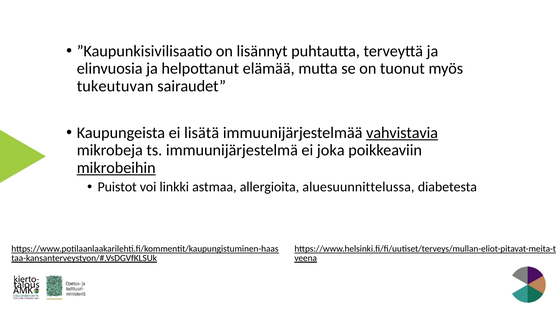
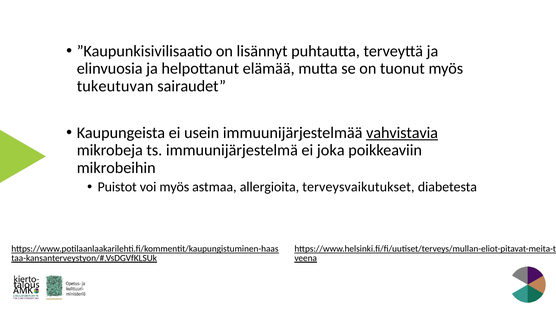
lisätä: lisätä -> usein
mikrobeihin underline: present -> none
voi linkki: linkki -> myös
aluesuunnittelussa: aluesuunnittelussa -> terveysvaikutukset
